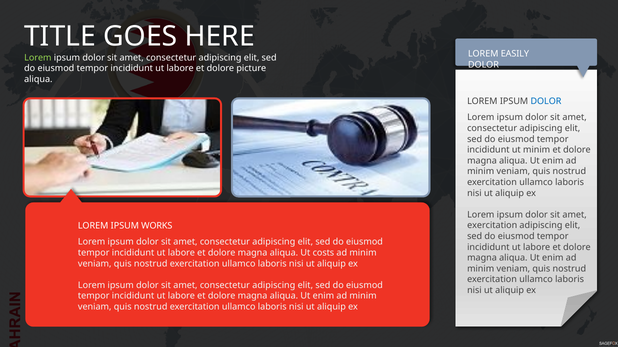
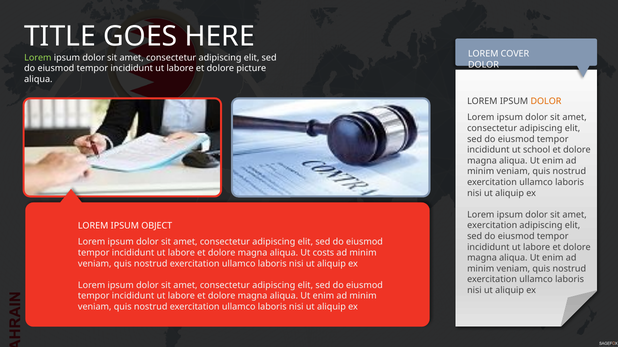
EASILY: EASILY -> COVER
DOLOR at (546, 101) colour: blue -> orange
ut minim: minim -> school
WORKS: WORKS -> OBJECT
